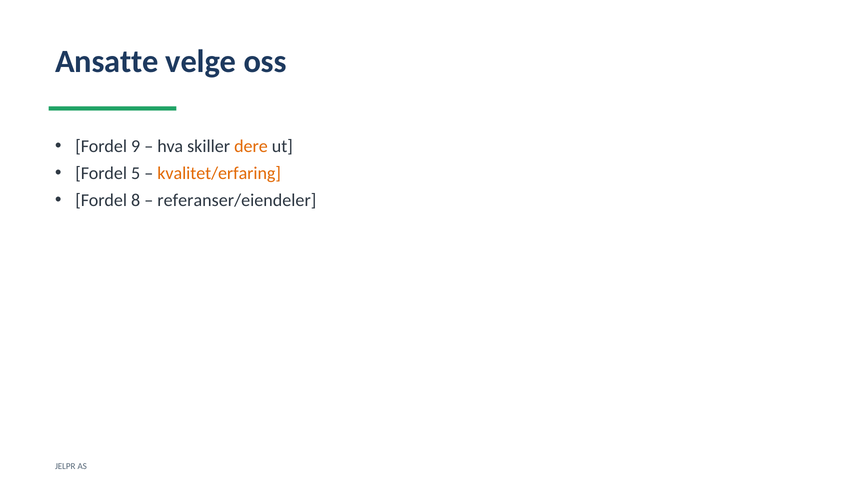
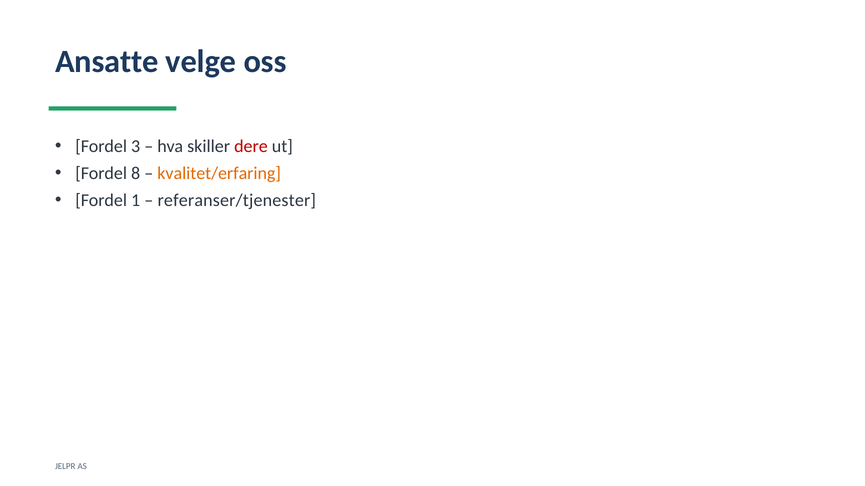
9: 9 -> 3
dere colour: orange -> red
5: 5 -> 8
8: 8 -> 1
referanser/eiendeler: referanser/eiendeler -> referanser/tjenester
